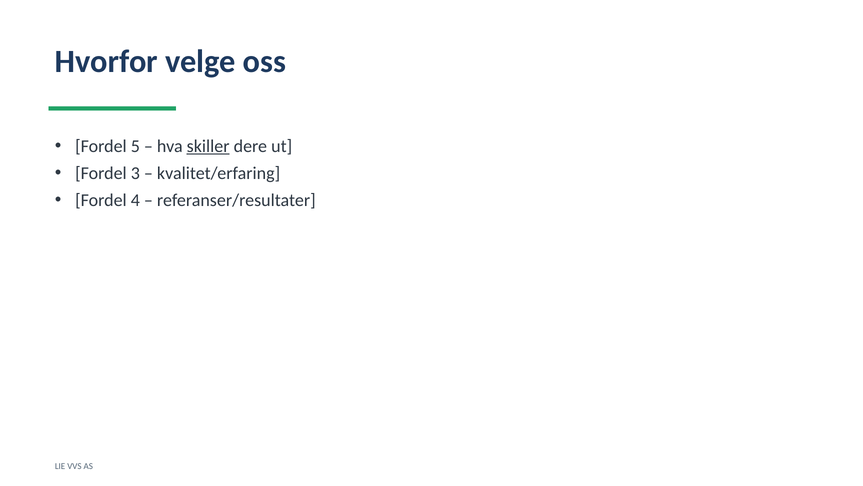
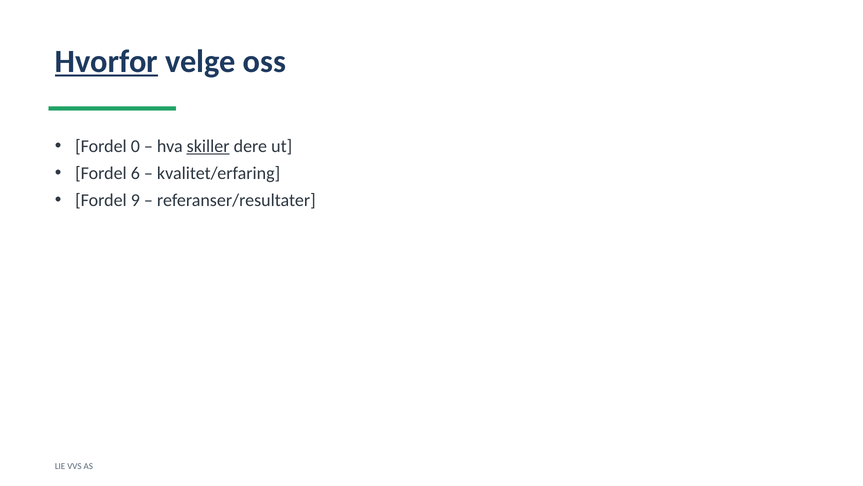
Hvorfor underline: none -> present
5: 5 -> 0
3: 3 -> 6
4: 4 -> 9
